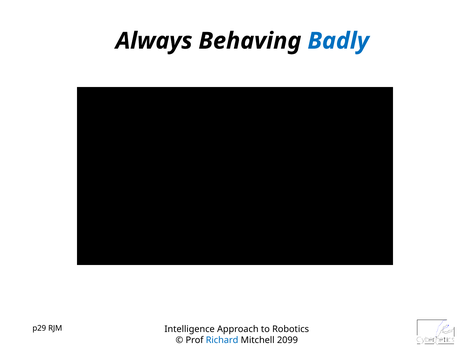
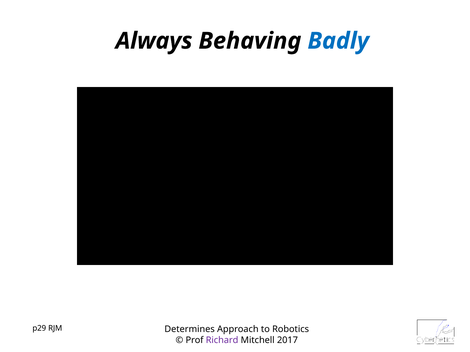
Intelligence: Intelligence -> Determines
Richard colour: blue -> purple
2099: 2099 -> 2017
